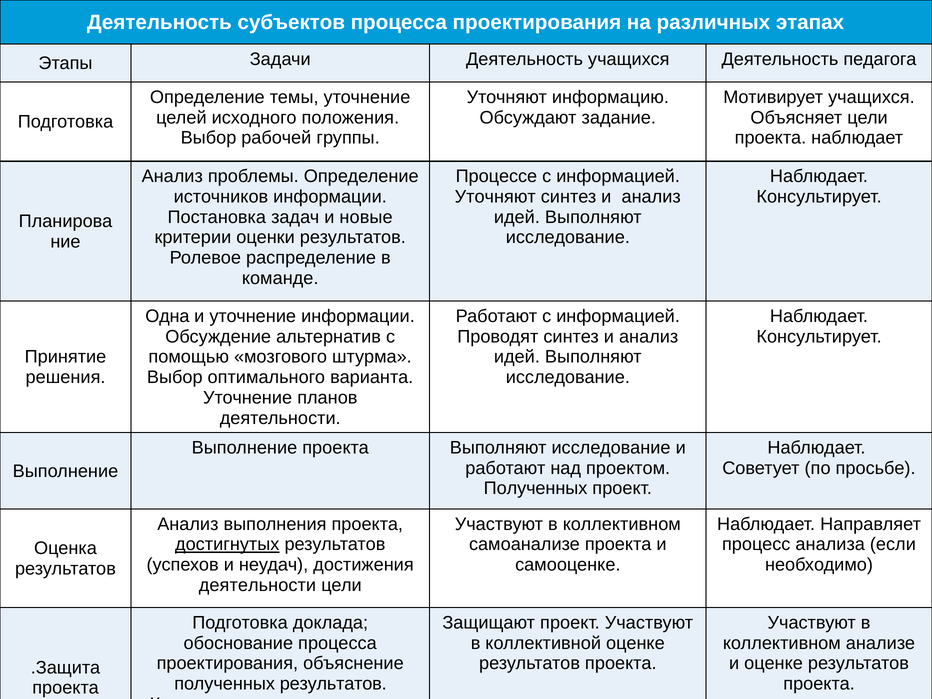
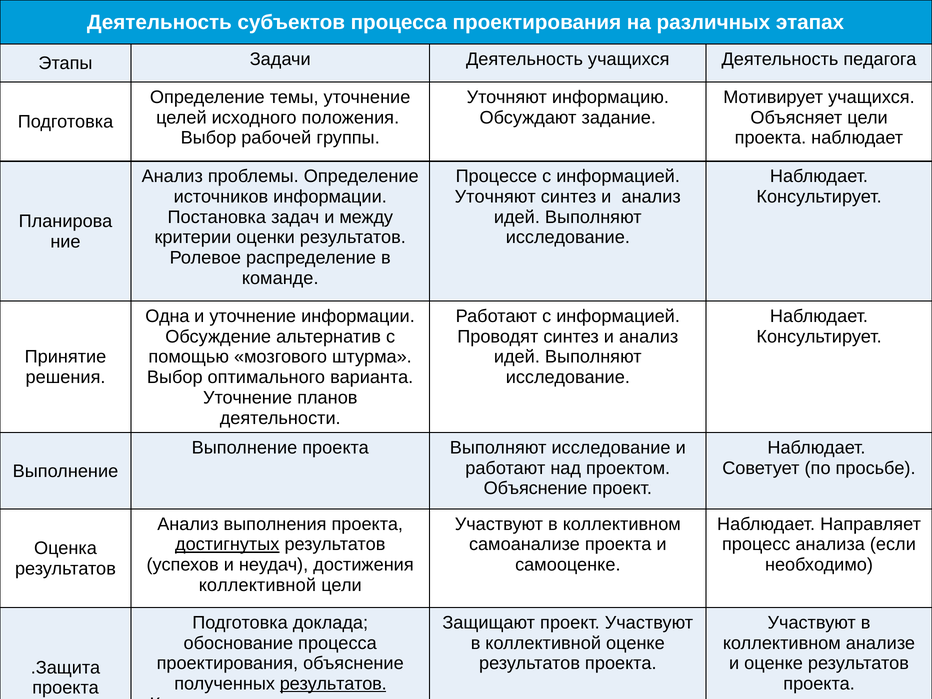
новые: новые -> между
Полученных at (536, 488): Полученных -> Объяснение
деятельности at (257, 585): деятельности -> коллективной
результатов at (333, 684) underline: none -> present
